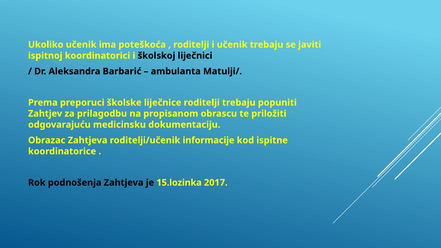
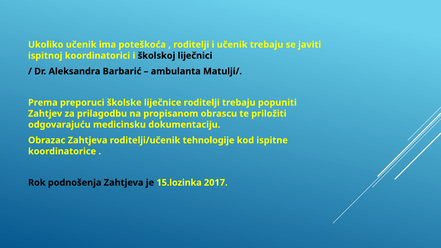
informacije: informacije -> tehnologije
